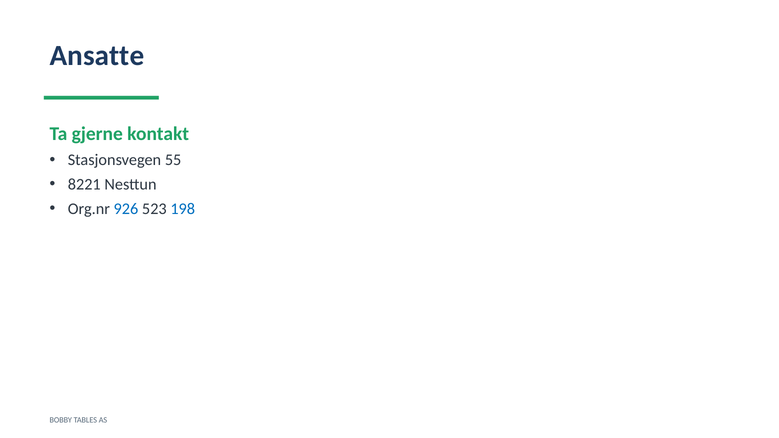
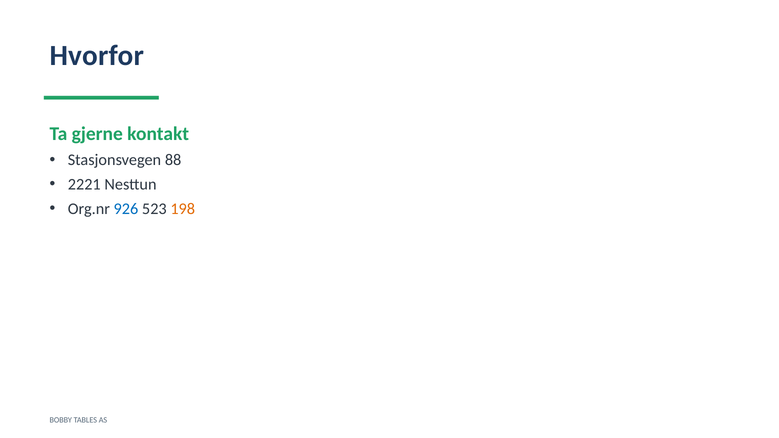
Ansatte: Ansatte -> Hvorfor
55: 55 -> 88
8221: 8221 -> 2221
198 colour: blue -> orange
